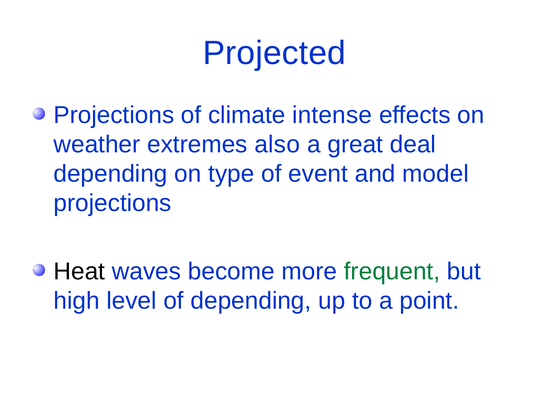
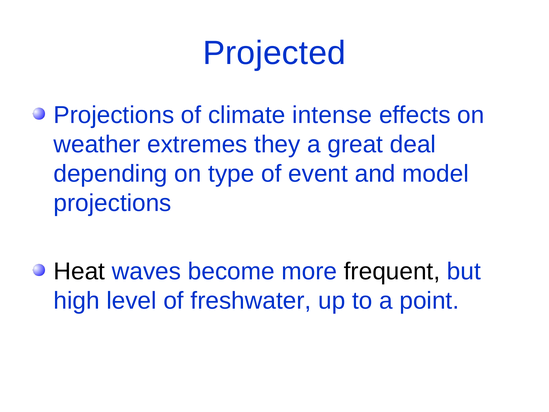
also: also -> they
frequent colour: green -> black
of depending: depending -> freshwater
